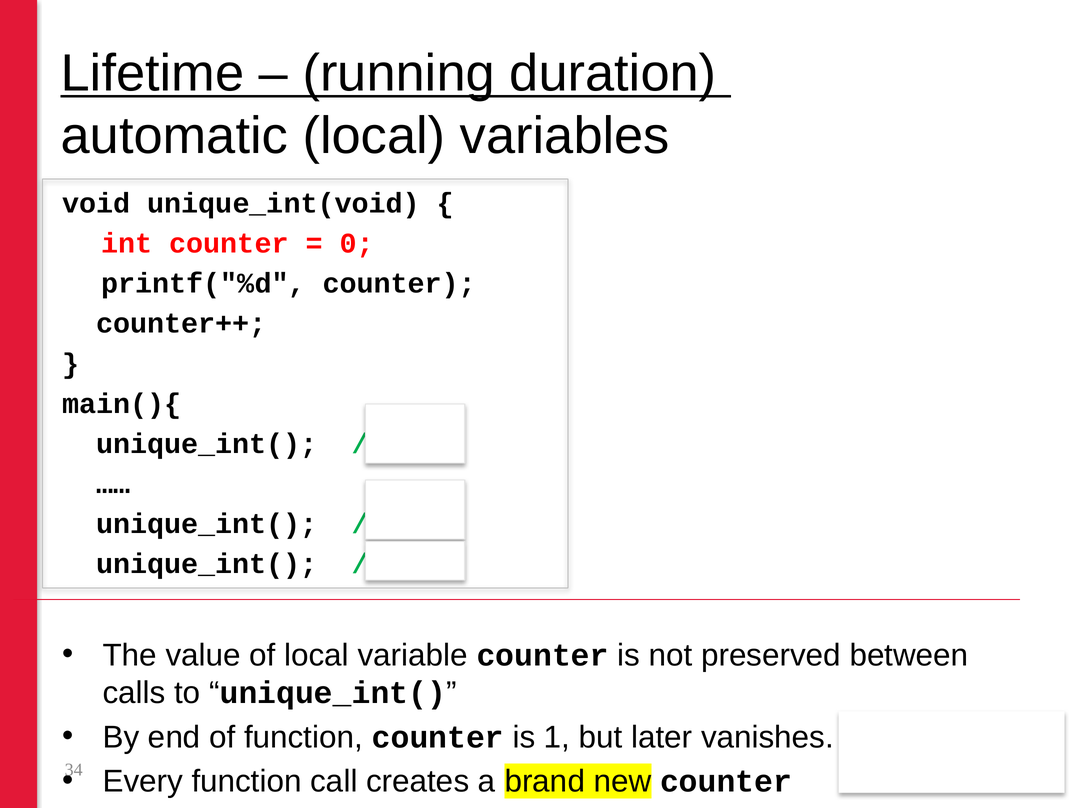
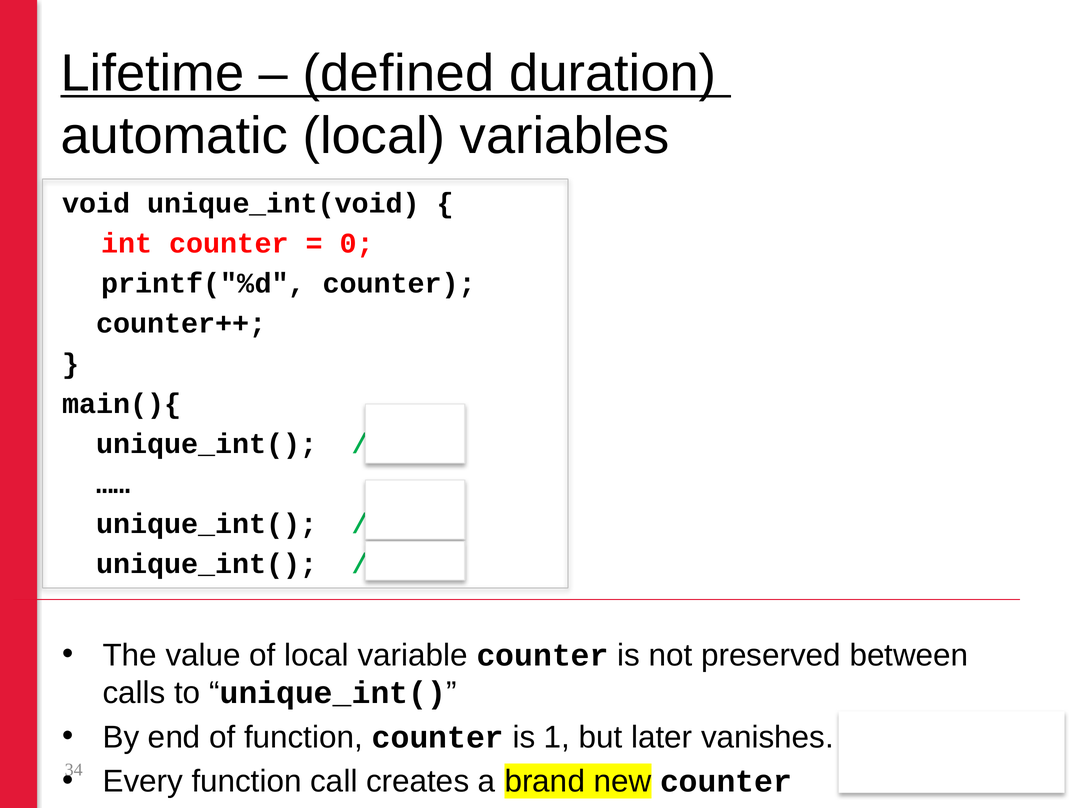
running: running -> defined
